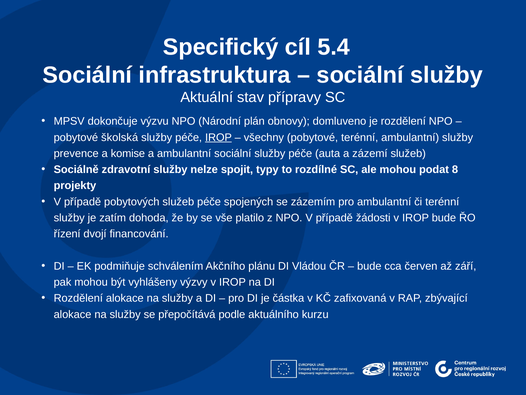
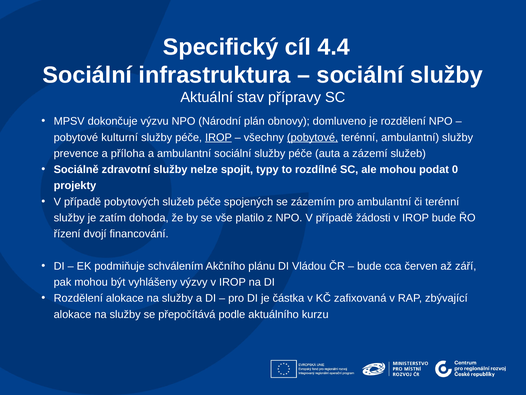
5.4: 5.4 -> 4.4
školská: školská -> kulturní
pobytové at (313, 137) underline: none -> present
komise: komise -> příloha
8: 8 -> 0
